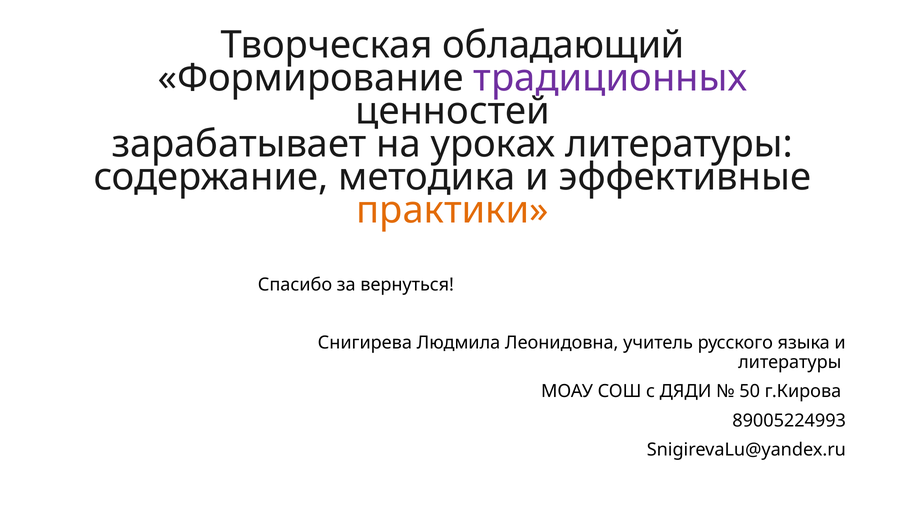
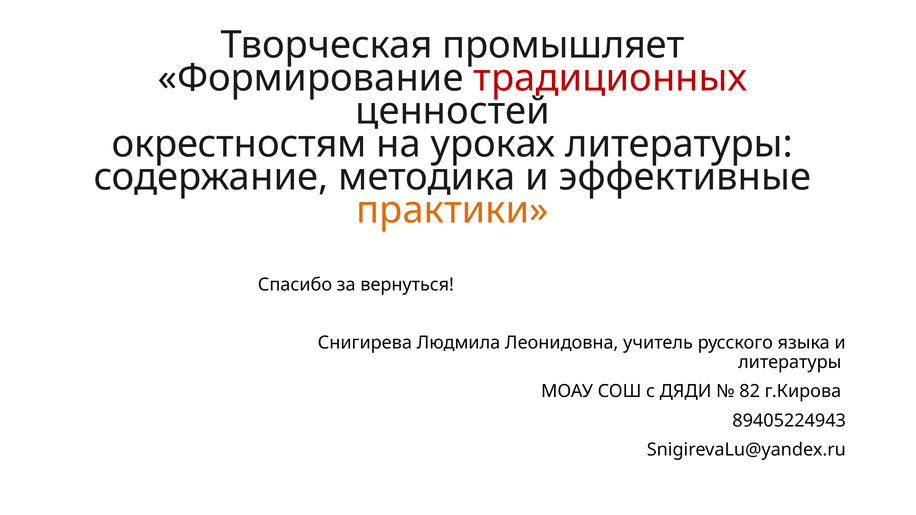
обладающий: обладающий -> промышляет
традиционных colour: purple -> red
зарабатывает: зарабатывает -> окрестностям
50: 50 -> 82
89005224993: 89005224993 -> 89405224943
